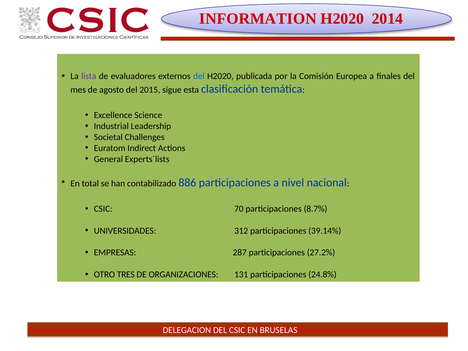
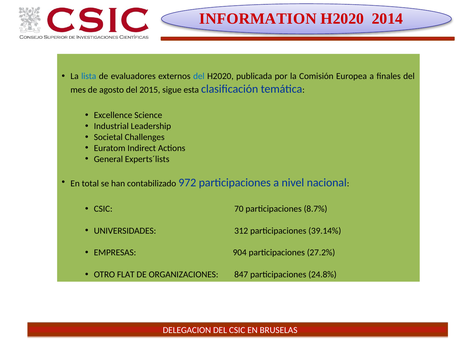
lista colour: purple -> blue
886: 886 -> 972
287: 287 -> 904
TRES: TRES -> FLAT
131: 131 -> 847
